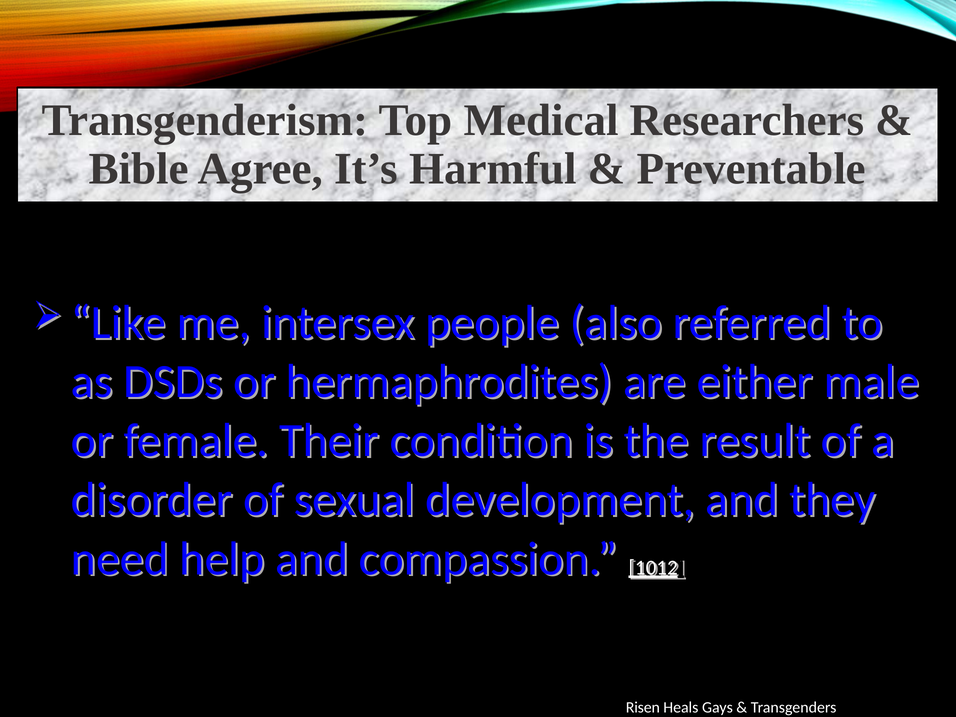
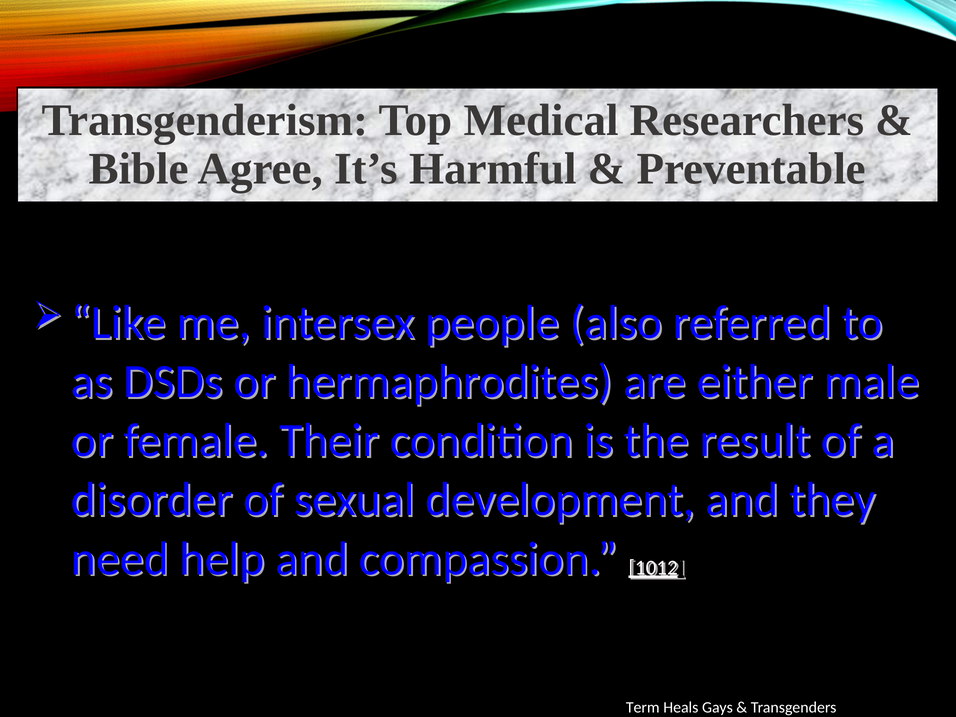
Risen: Risen -> Term
